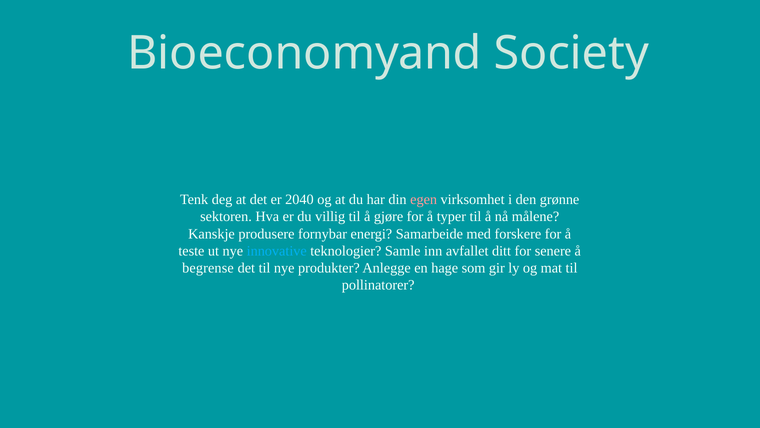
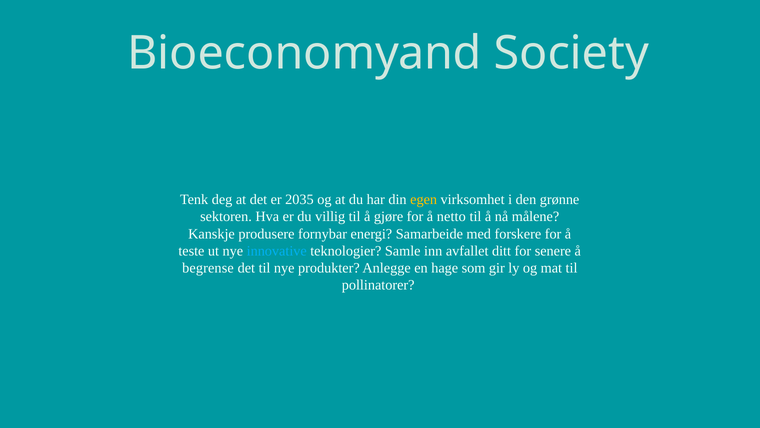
2040: 2040 -> 2035
egen colour: pink -> yellow
typer: typer -> netto
